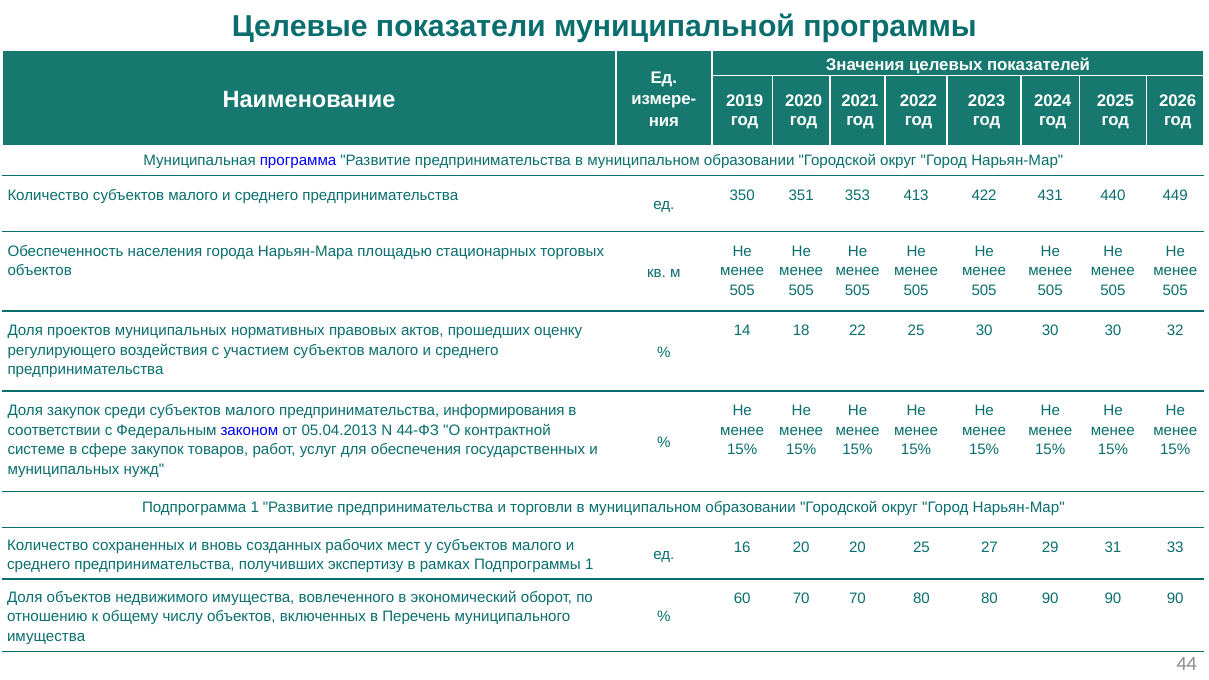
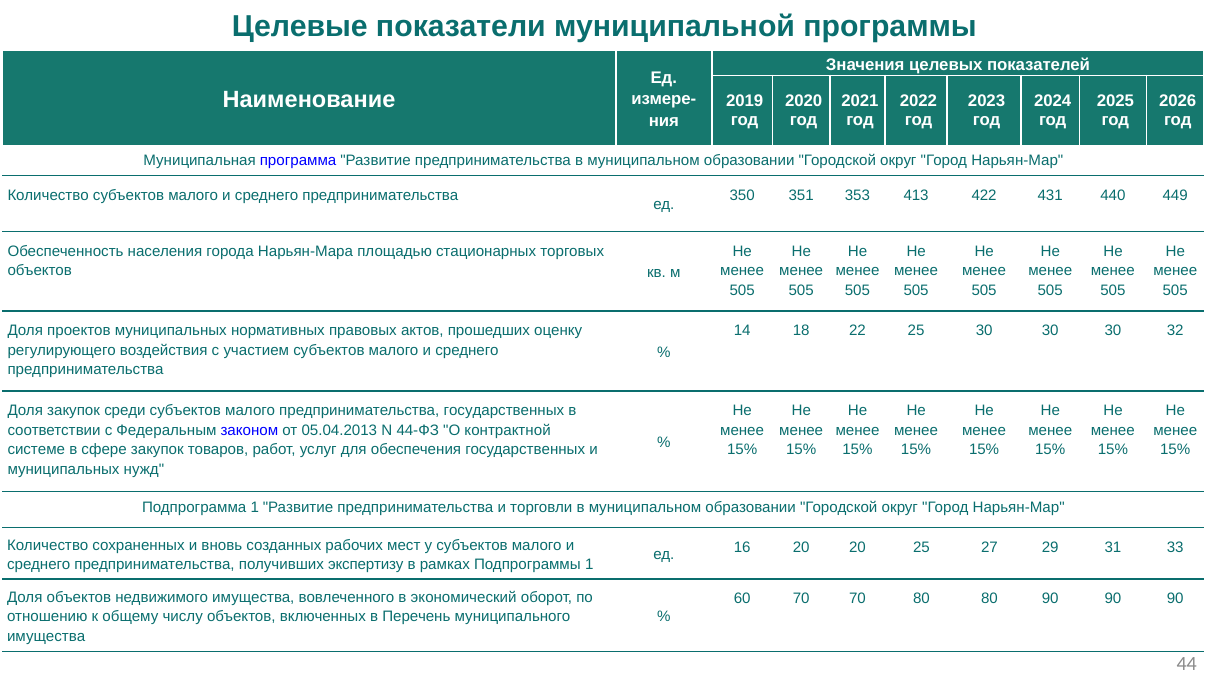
предпринимательства информирования: информирования -> государственных
